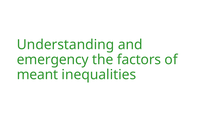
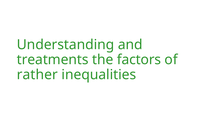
emergency: emergency -> treatments
meant: meant -> rather
